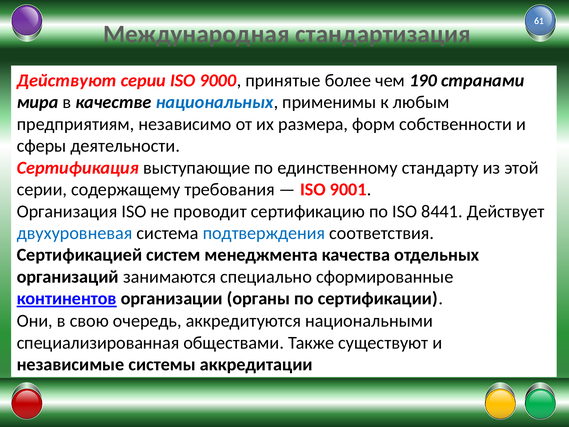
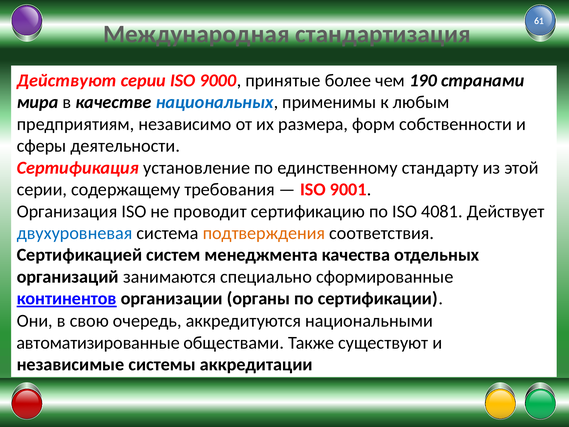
выступающие: выступающие -> установление
8441: 8441 -> 4081
подтверждения colour: blue -> orange
специализированная: специализированная -> автоматизированные
